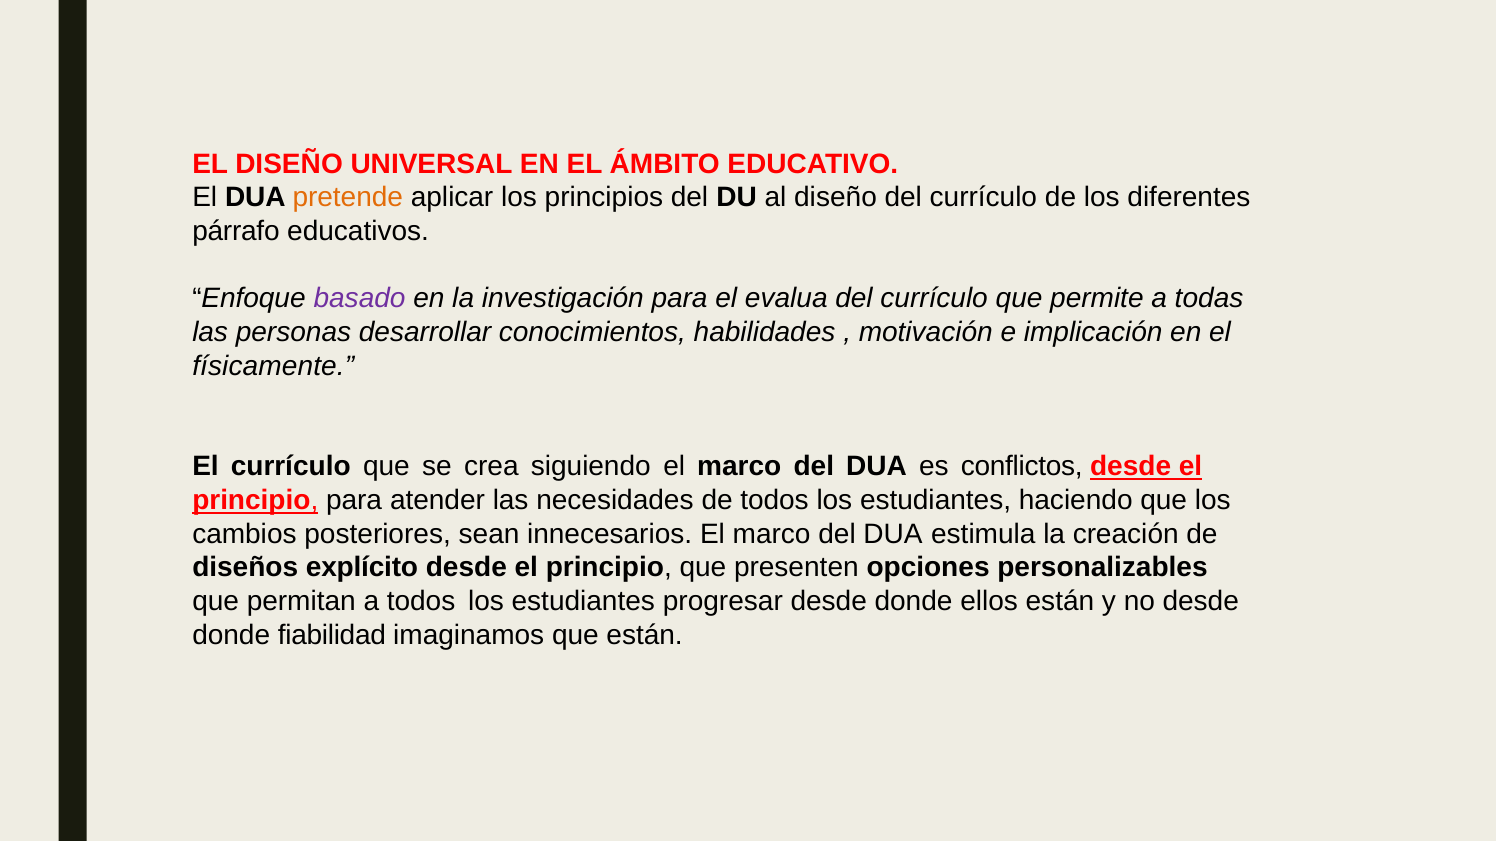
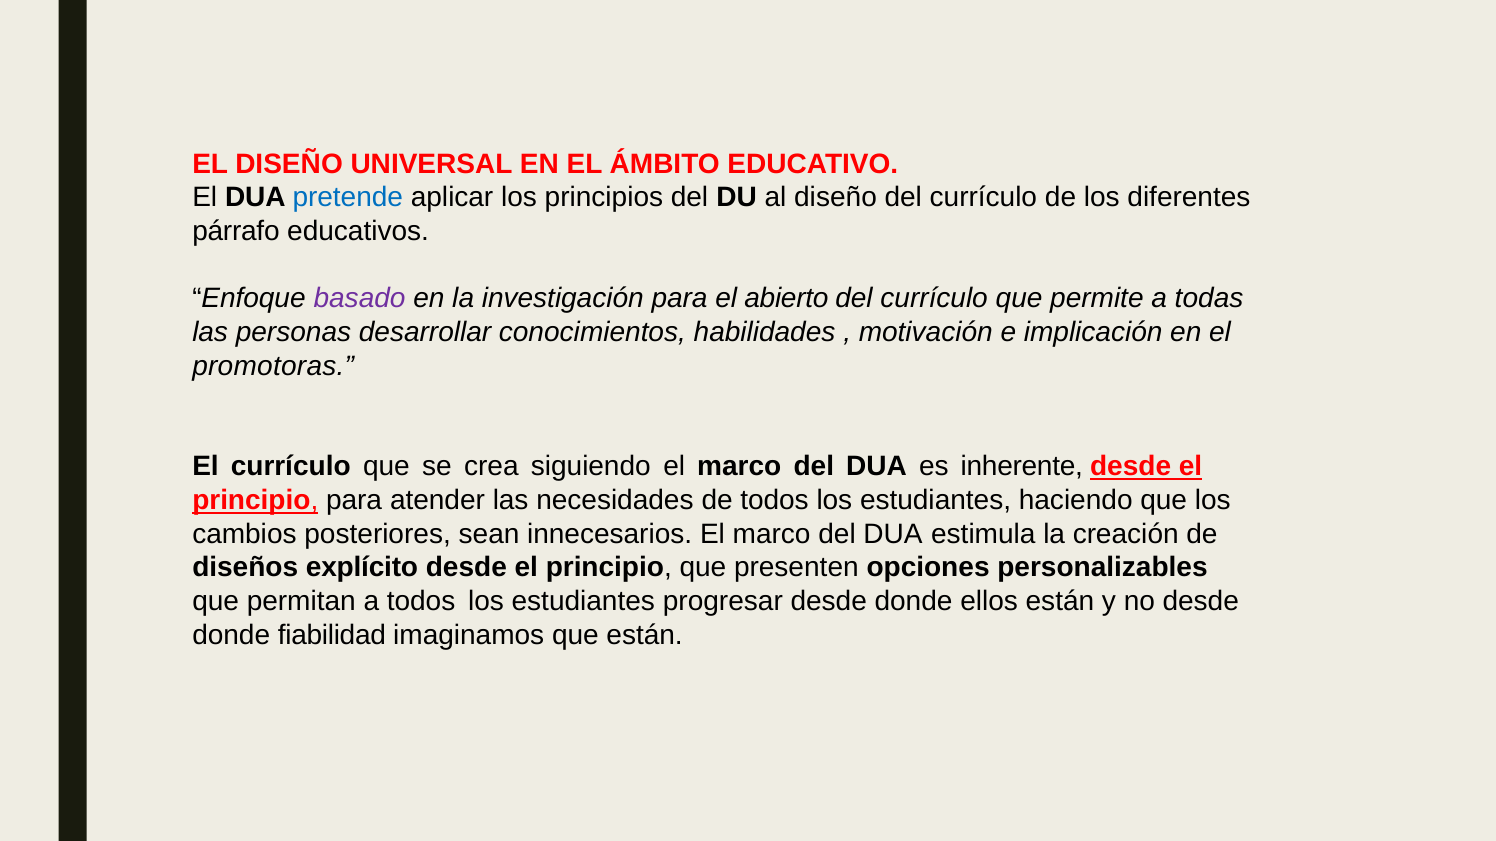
pretende colour: orange -> blue
evalua: evalua -> abierto
físicamente: físicamente -> promotoras
conflictos: conflictos -> inherente
